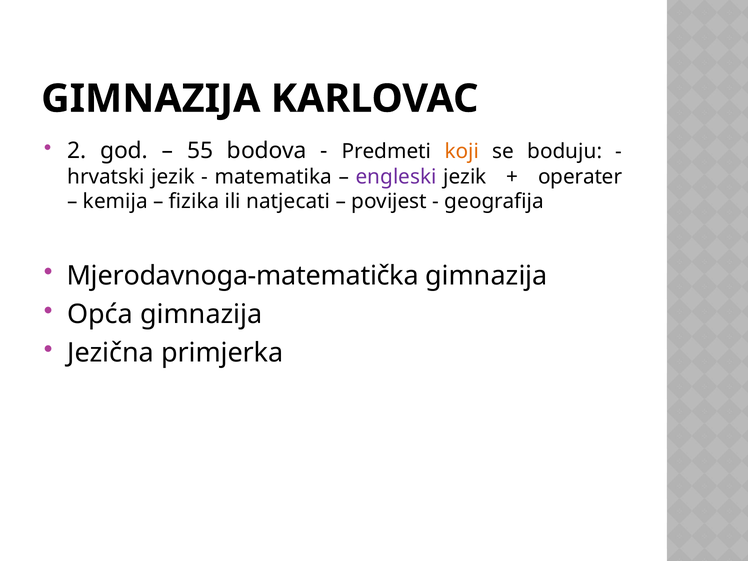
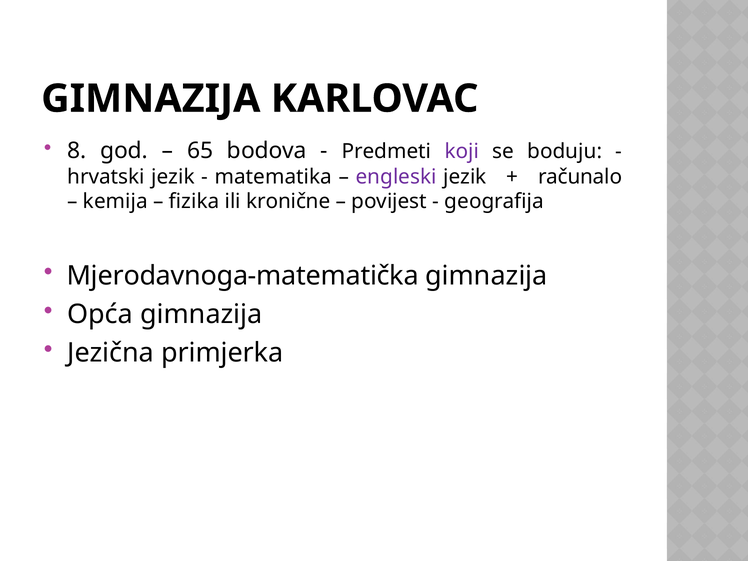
2: 2 -> 8
55: 55 -> 65
koji colour: orange -> purple
operater: operater -> računalo
natjecati: natjecati -> kronične
